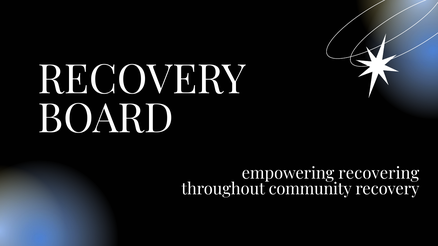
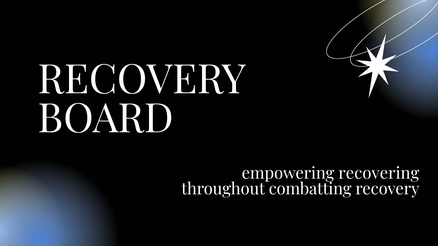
community: community -> combatting
